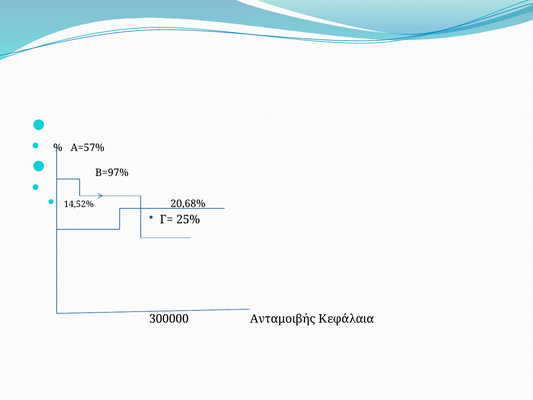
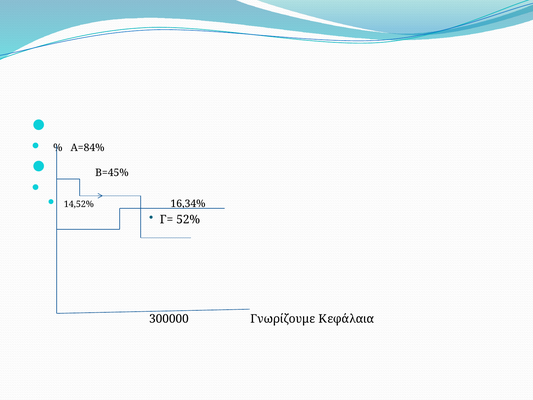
A=57%: A=57% -> A=84%
Β=97%: Β=97% -> Β=45%
20,68%: 20,68% -> 16,34%
25%: 25% -> 52%
Ανταμοιβής: Ανταμοιβής -> Γνωρίζουμε
